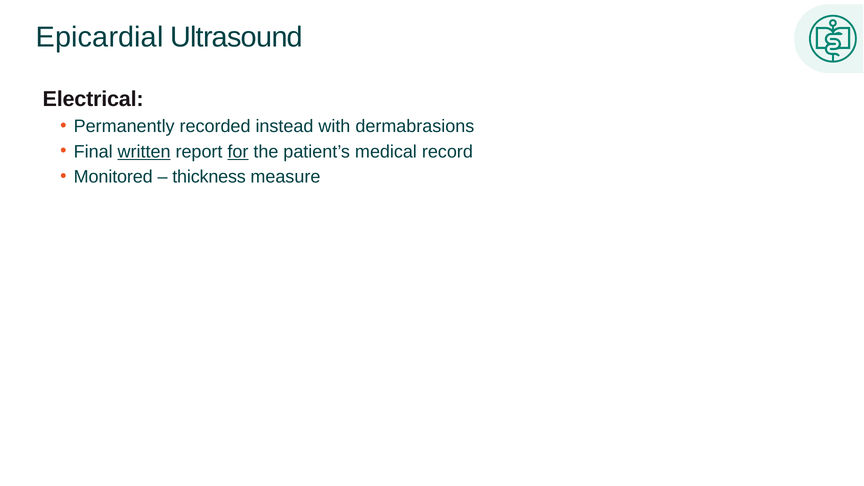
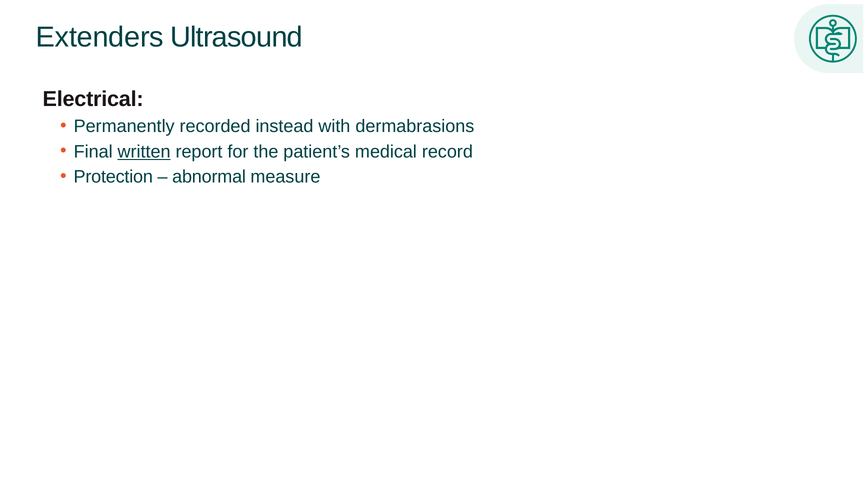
Epicardial: Epicardial -> Extenders
for underline: present -> none
Monitored: Monitored -> Protection
thickness: thickness -> abnormal
